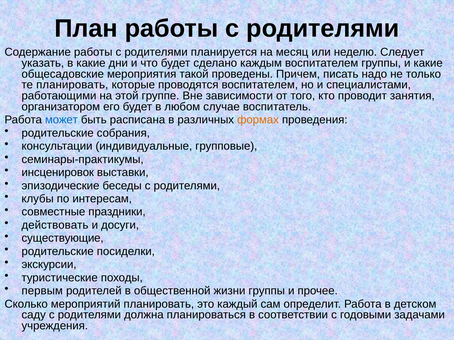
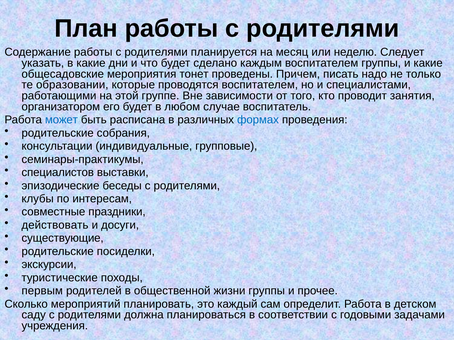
такой: такой -> тонет
те планировать: планировать -> образовании
формах colour: orange -> blue
инсценировок: инсценировок -> специалистов
